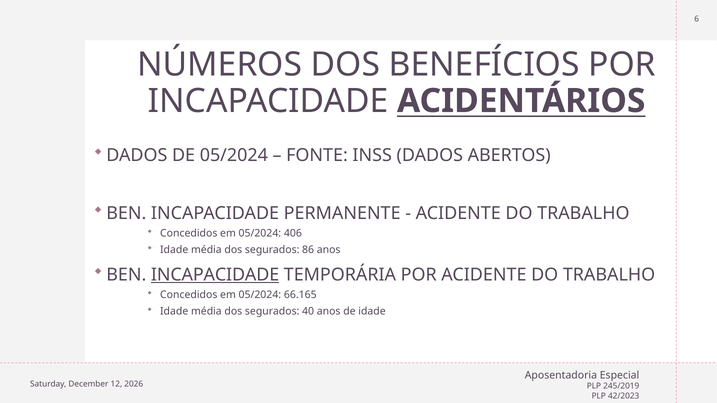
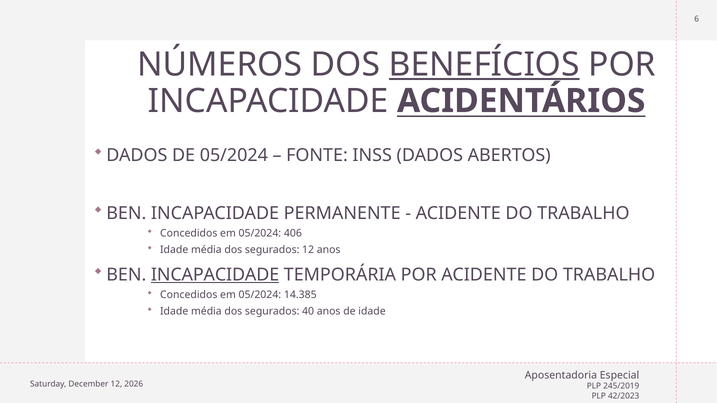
BENEFÍCIOS underline: none -> present
segurados 86: 86 -> 12
66.165: 66.165 -> 14.385
